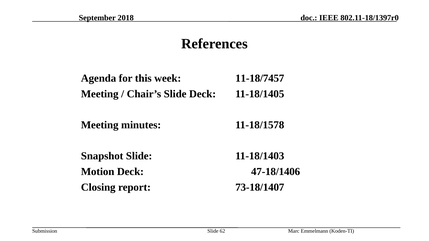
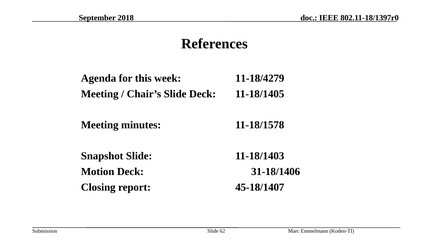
11-18/7457: 11-18/7457 -> 11-18/4279
47-18/1406: 47-18/1406 -> 31-18/1406
73-18/1407: 73-18/1407 -> 45-18/1407
